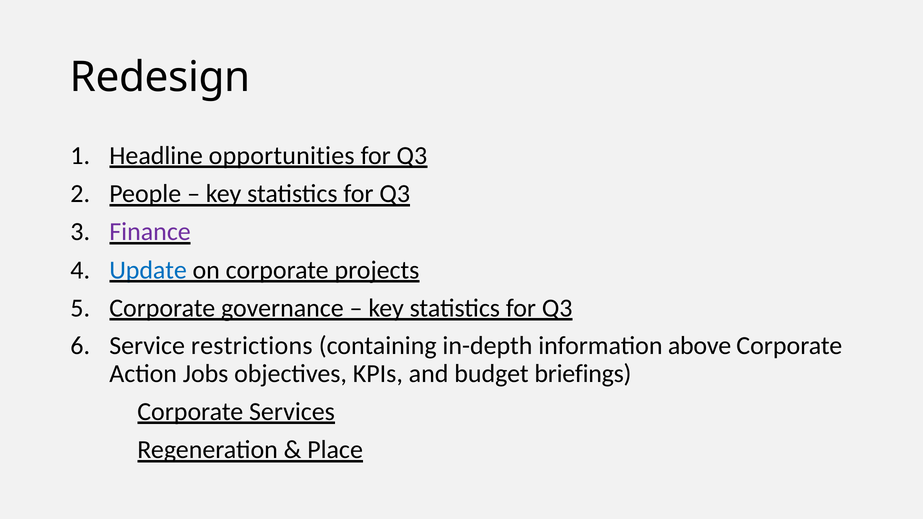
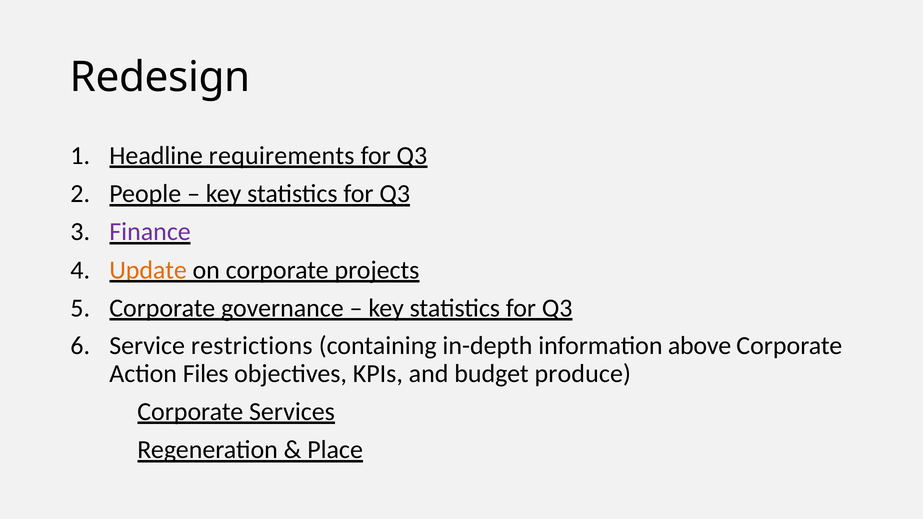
opportunities: opportunities -> requirements
Update colour: blue -> orange
Jobs: Jobs -> Files
briefings: briefings -> produce
